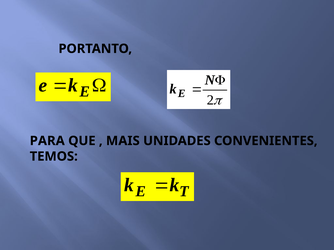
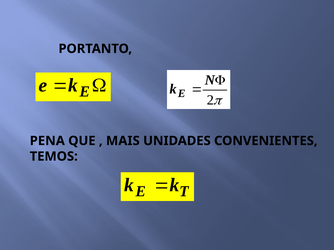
PARA: PARA -> PENA
